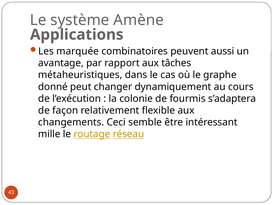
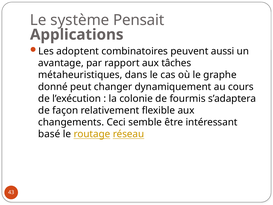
Amène: Amène -> Pensait
marquée: marquée -> adoptent
mille: mille -> basé
